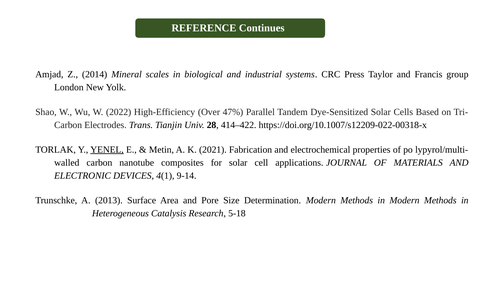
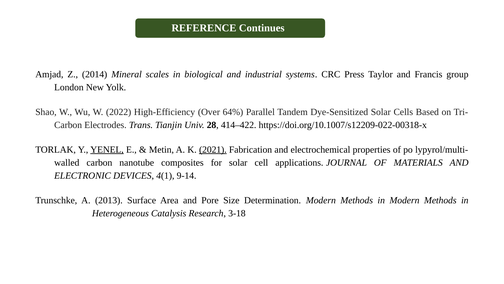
47%: 47% -> 64%
2021 underline: none -> present
5-18: 5-18 -> 3-18
